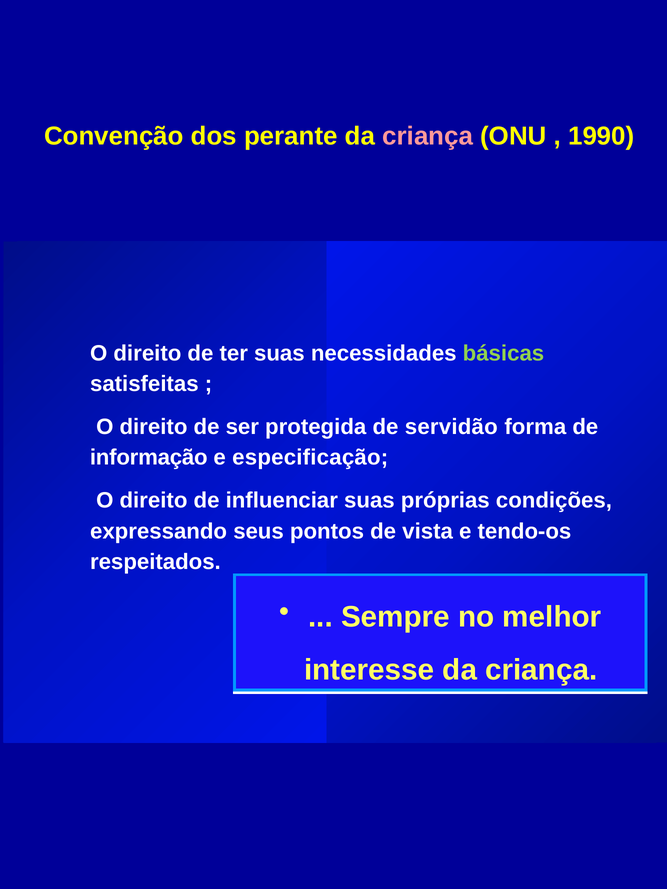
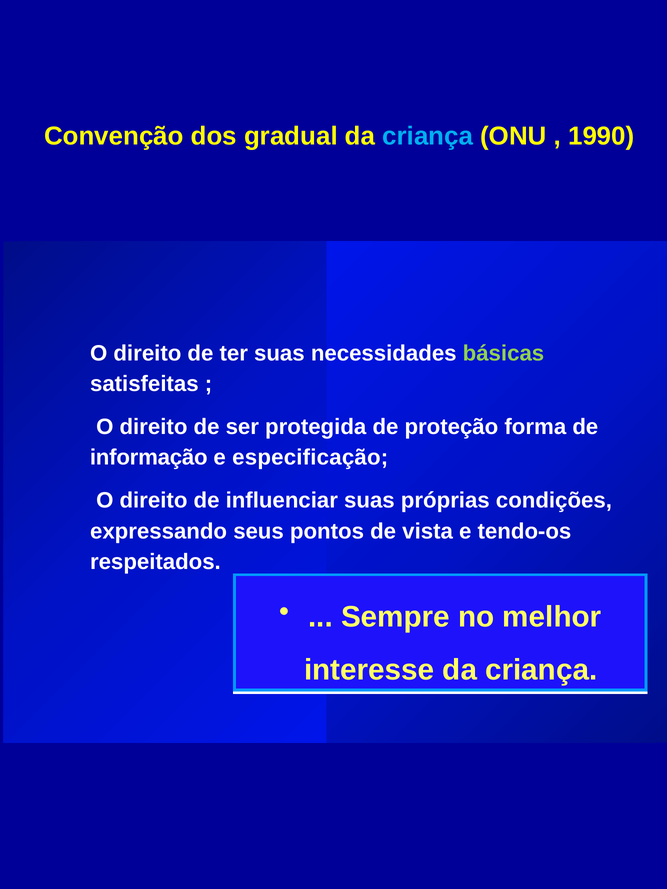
perante: perante -> gradual
criança at (428, 136) colour: pink -> light blue
servidão: servidão -> proteção
